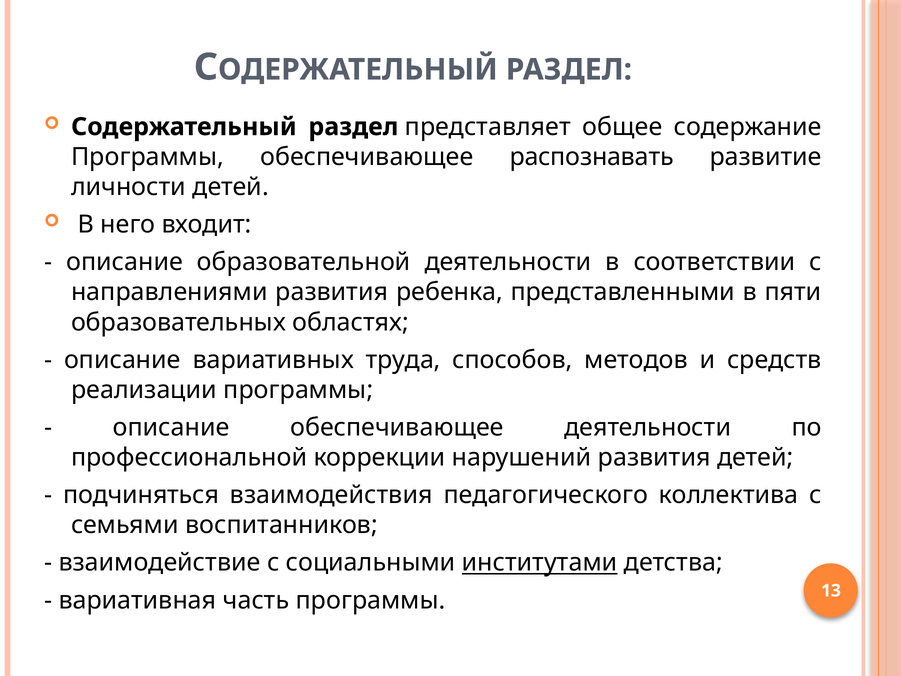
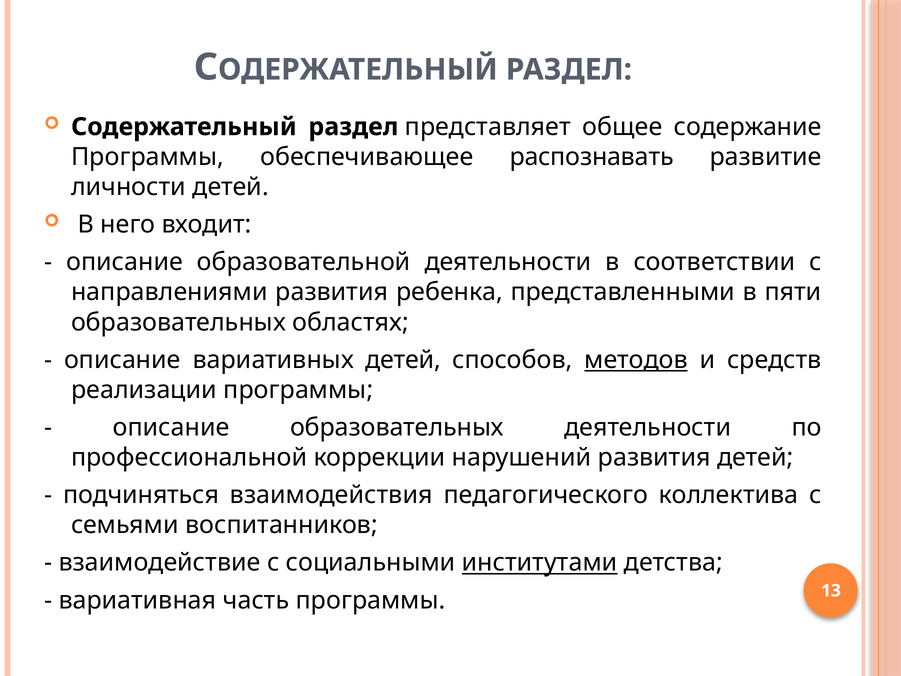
вариативных труда: труда -> детей
методов underline: none -> present
описание обеспечивающее: обеспечивающее -> образовательных
